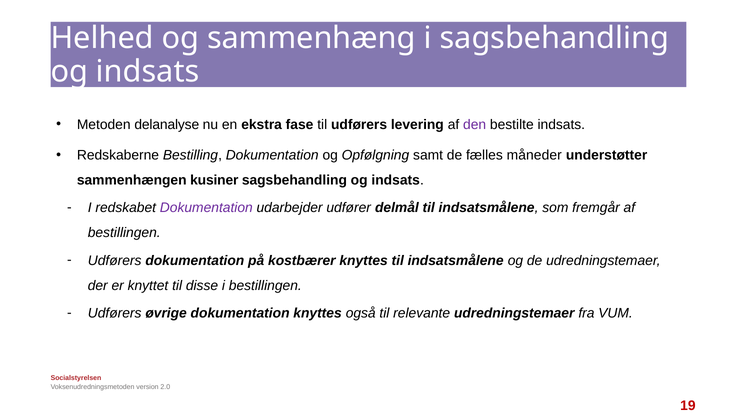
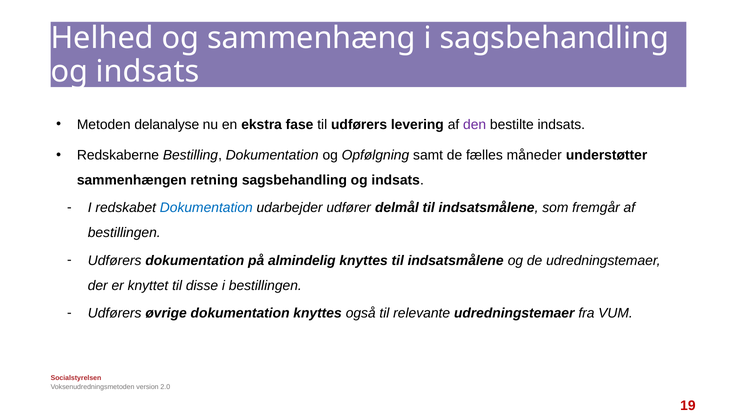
kusiner: kusiner -> retning
Dokumentation at (206, 208) colour: purple -> blue
kostbærer: kostbærer -> almindelig
